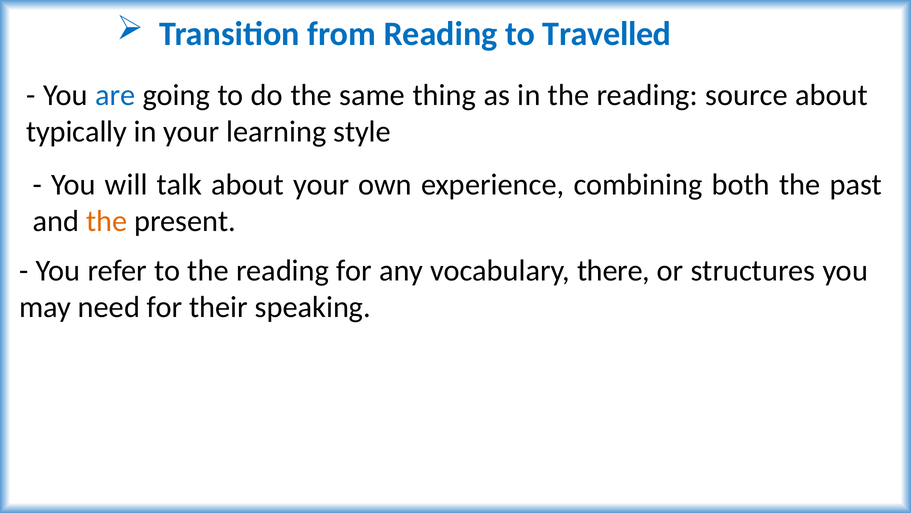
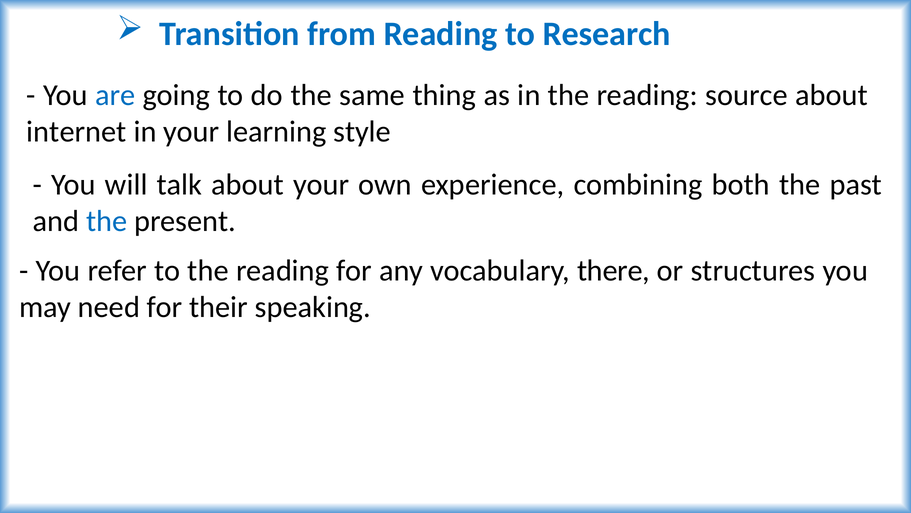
Travelled: Travelled -> Research
typically: typically -> internet
the at (107, 221) colour: orange -> blue
